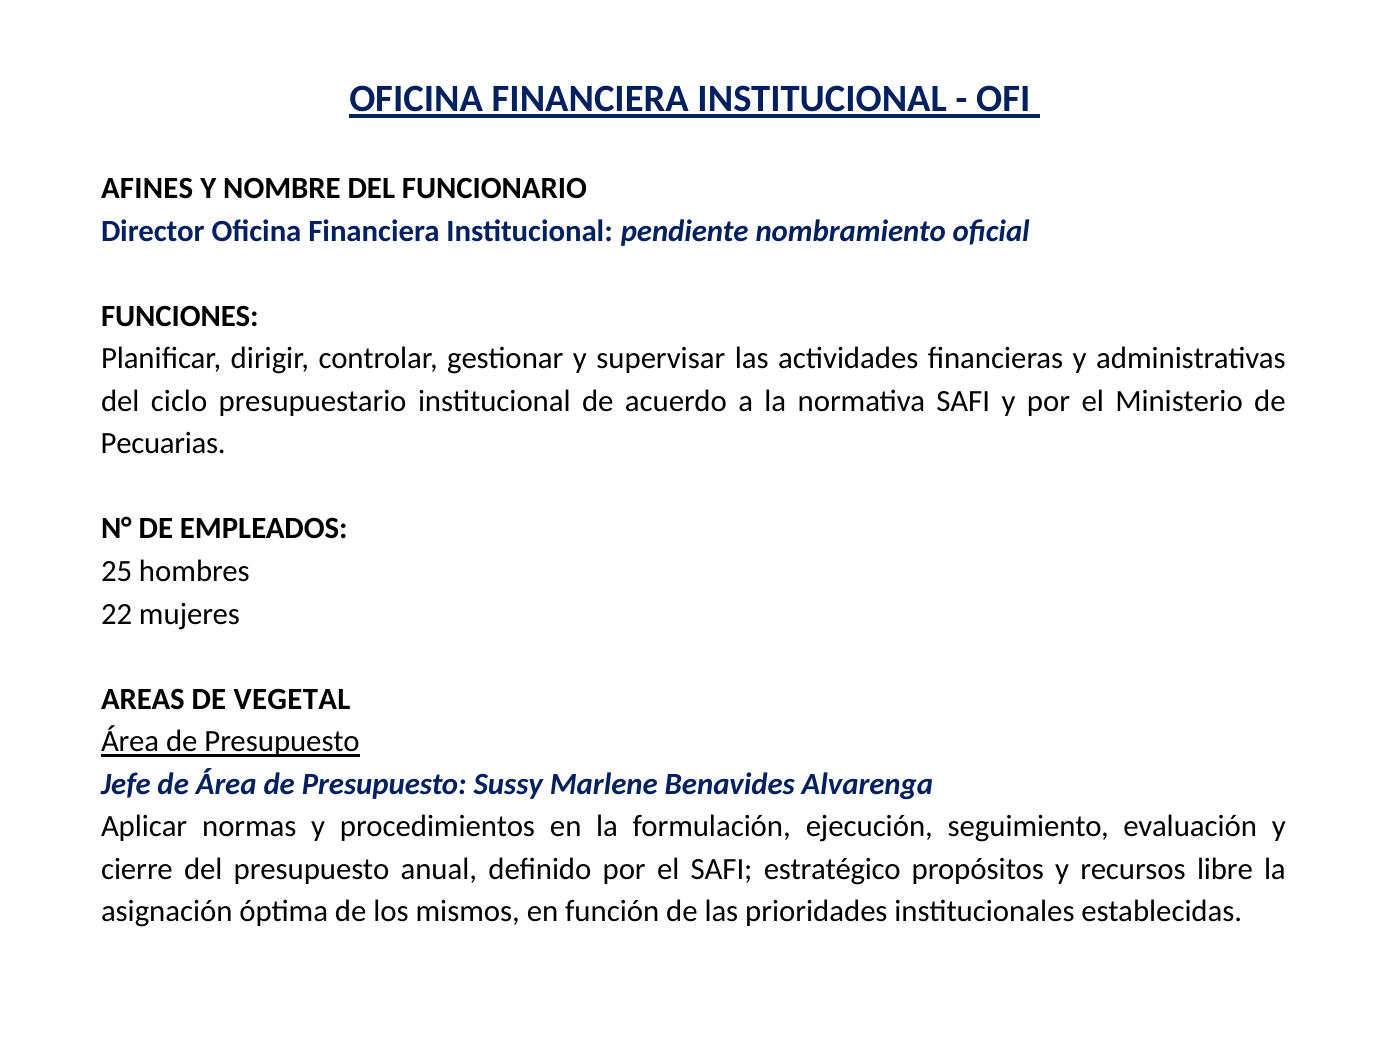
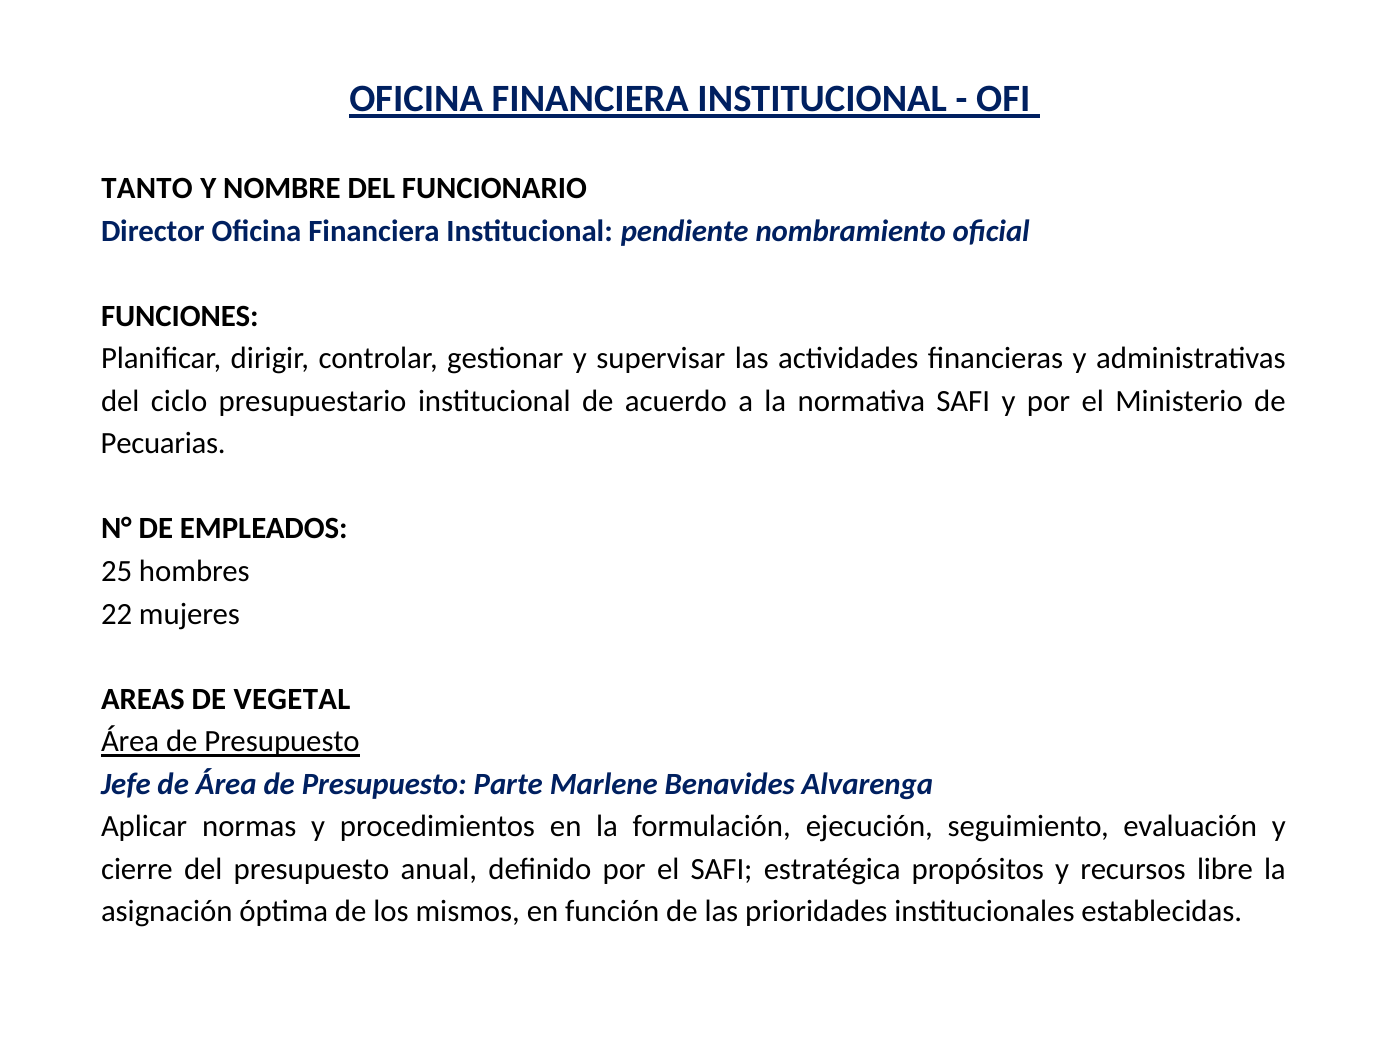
AFINES: AFINES -> TANTO
Sussy: Sussy -> Parte
estratégico: estratégico -> estratégica
